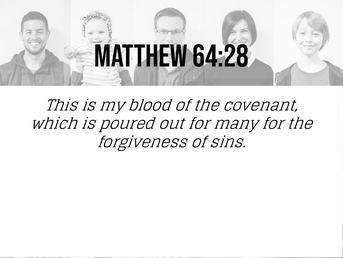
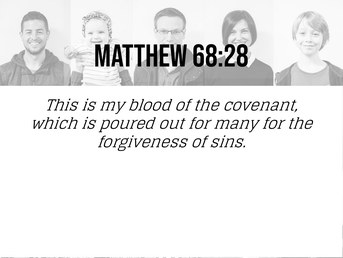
64:28: 64:28 -> 68:28
